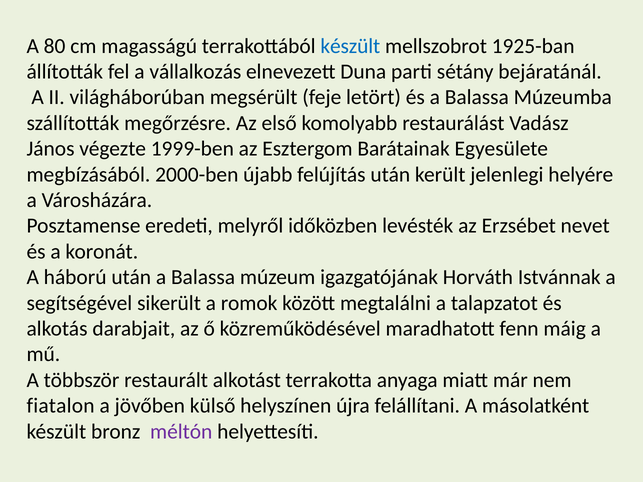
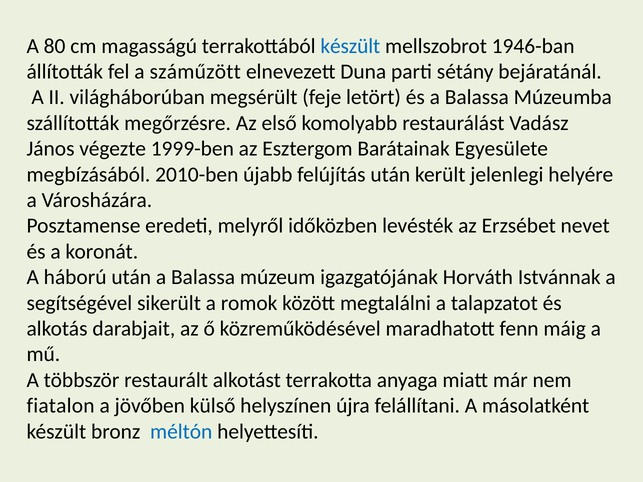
1925-ban: 1925-ban -> 1946-ban
vállalkozás: vállalkozás -> száműzött
2000-ben: 2000-ben -> 2010-ben
méltón colour: purple -> blue
